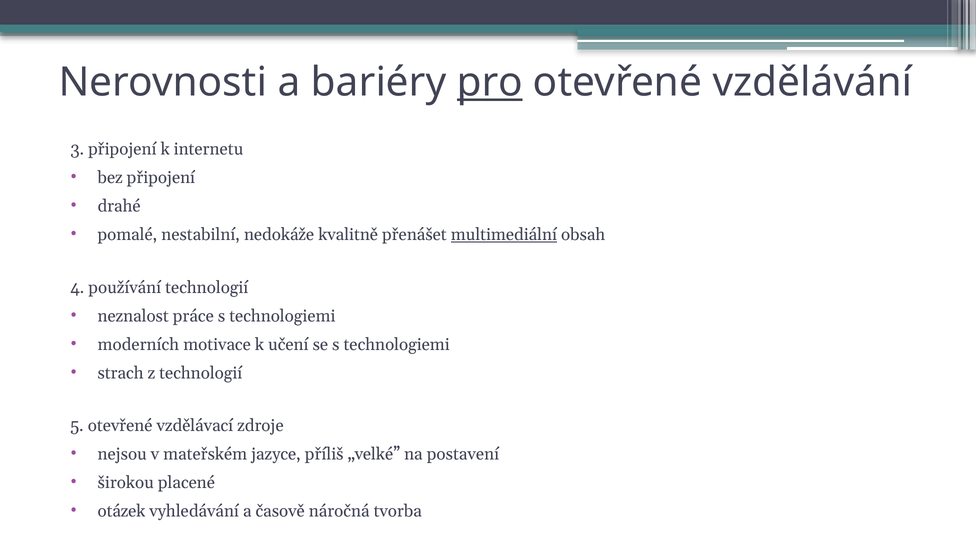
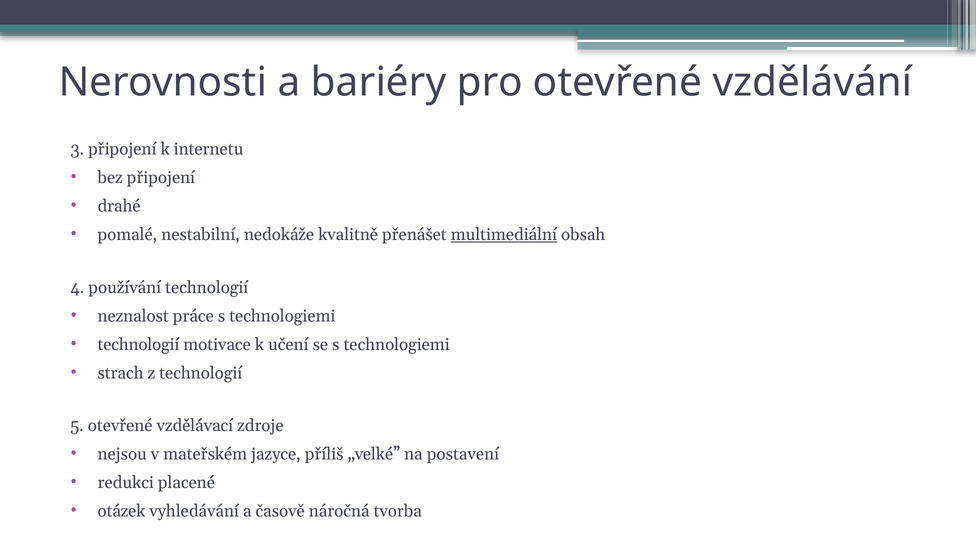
pro underline: present -> none
moderních at (138, 344): moderních -> technologií
širokou: širokou -> redukci
